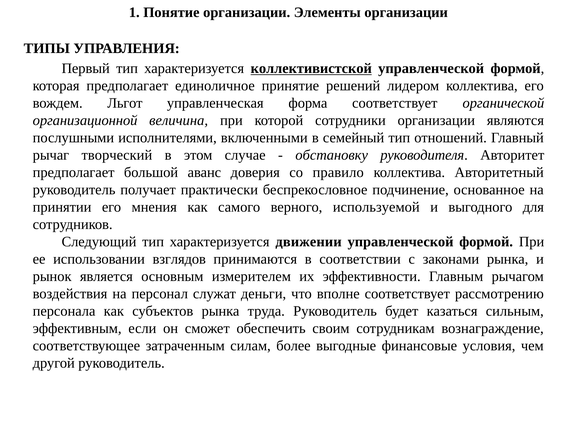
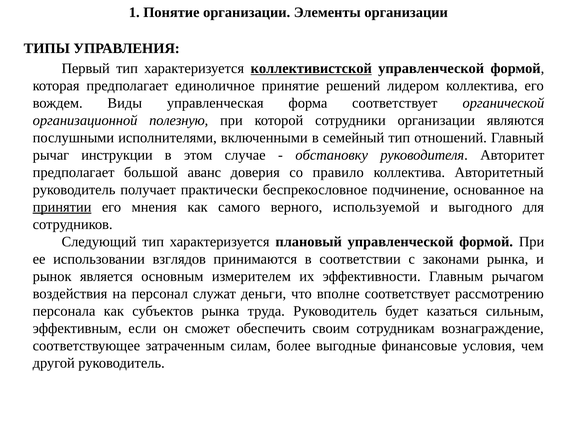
Льгот: Льгот -> Виды
величина: величина -> полезную
творческий: творческий -> инструкции
принятии underline: none -> present
движении: движении -> плановый
